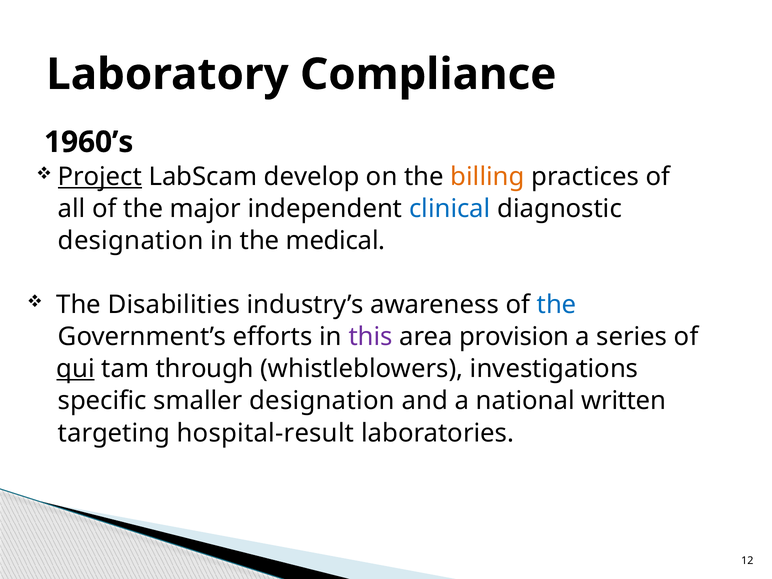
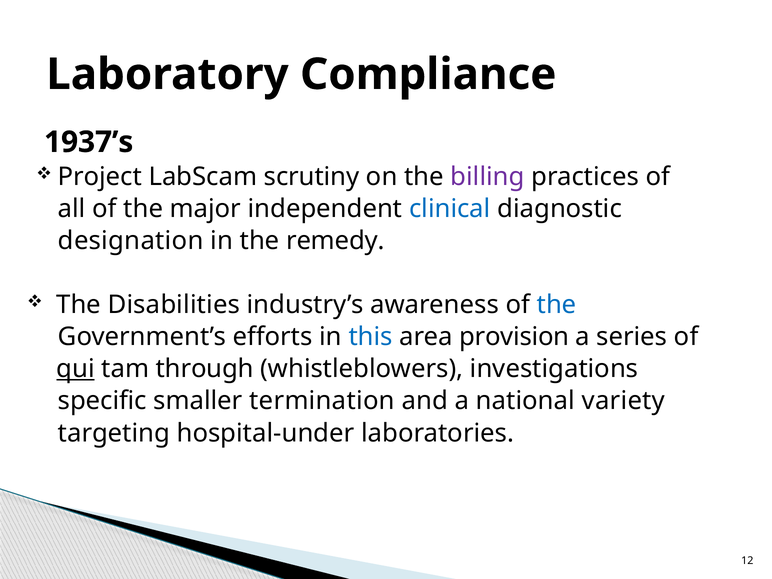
1960’s: 1960’s -> 1937’s
Project underline: present -> none
develop: develop -> scrutiny
billing colour: orange -> purple
medical: medical -> remedy
this colour: purple -> blue
smaller designation: designation -> termination
written: written -> variety
hospital-result: hospital-result -> hospital-under
